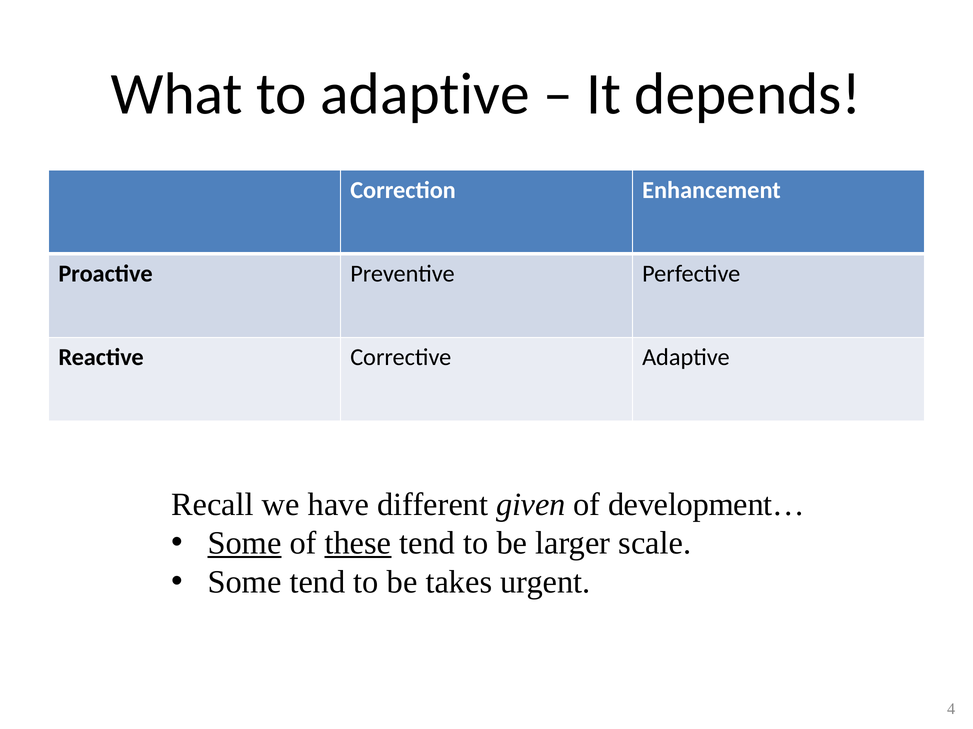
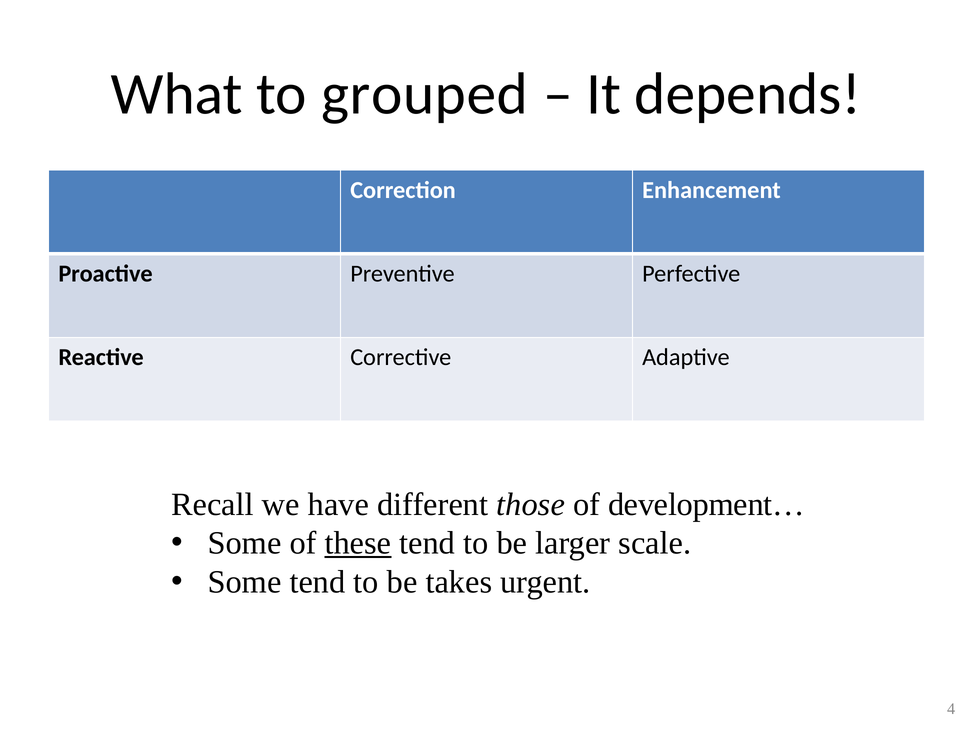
to adaptive: adaptive -> grouped
given: given -> those
Some at (245, 544) underline: present -> none
